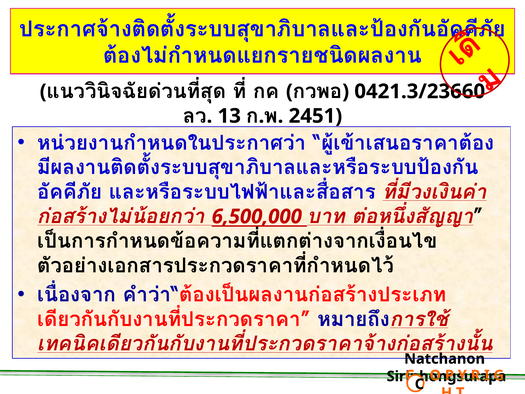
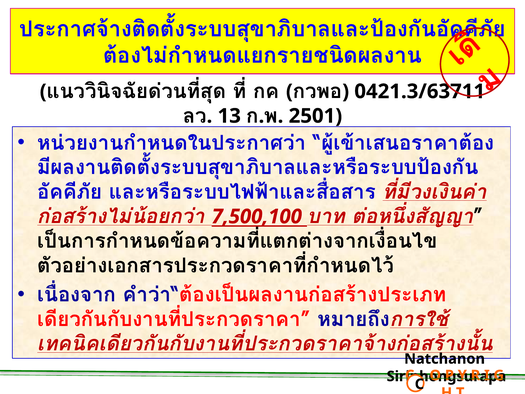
0421.3/23660: 0421.3/23660 -> 0421.3/63711
2451: 2451 -> 2501
6,500,000: 6,500,000 -> 7,500,100
